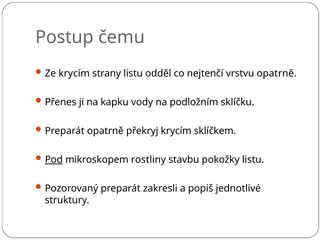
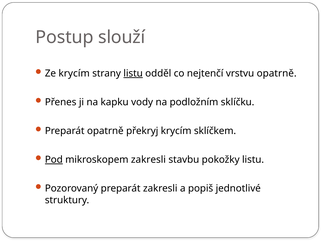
čemu: čemu -> slouží
listu at (133, 73) underline: none -> present
mikroskopem rostliny: rostliny -> zakresli
